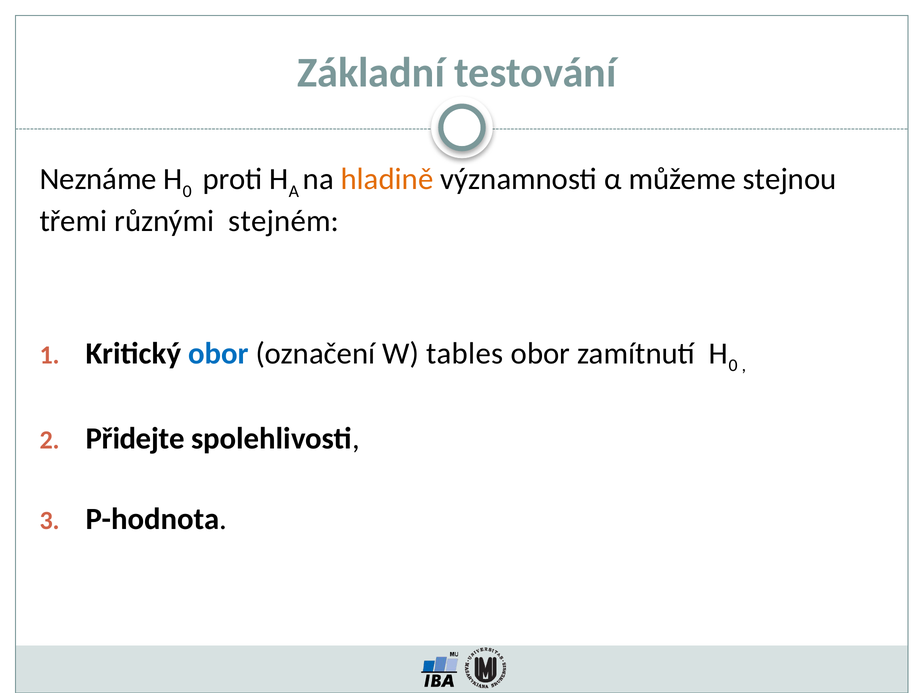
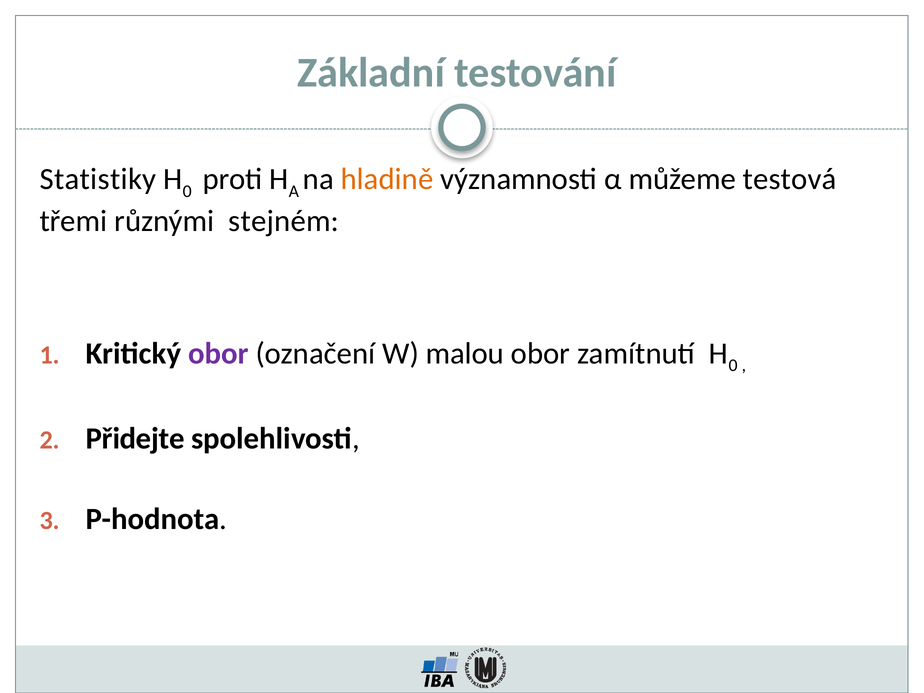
Neznáme: Neznáme -> Statistiky
stejnou: stejnou -> testová
obor at (218, 354) colour: blue -> purple
tables: tables -> malou
